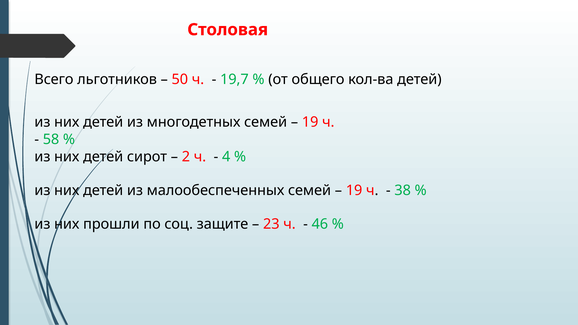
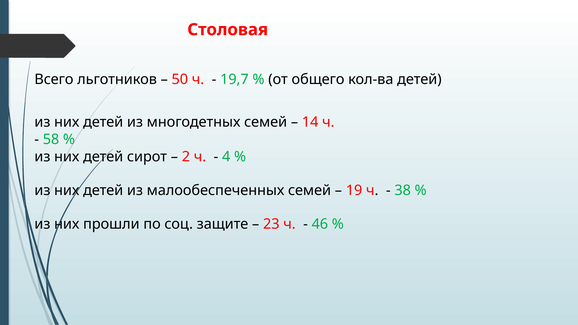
19 at (310, 122): 19 -> 14
